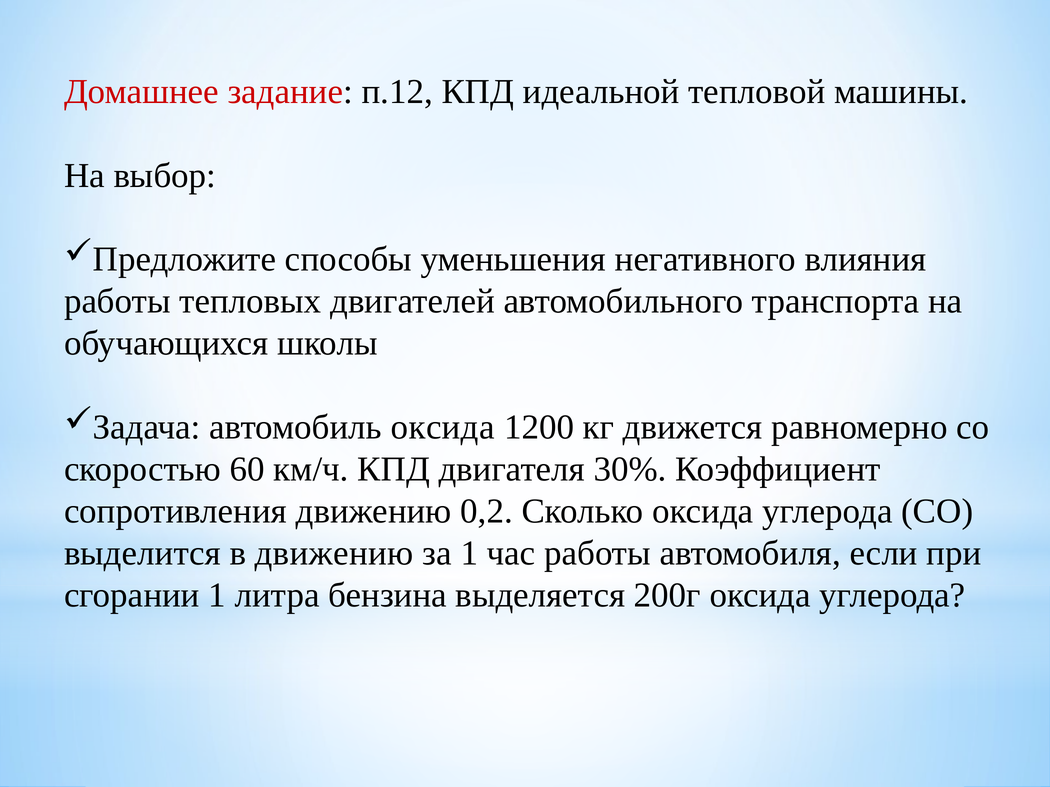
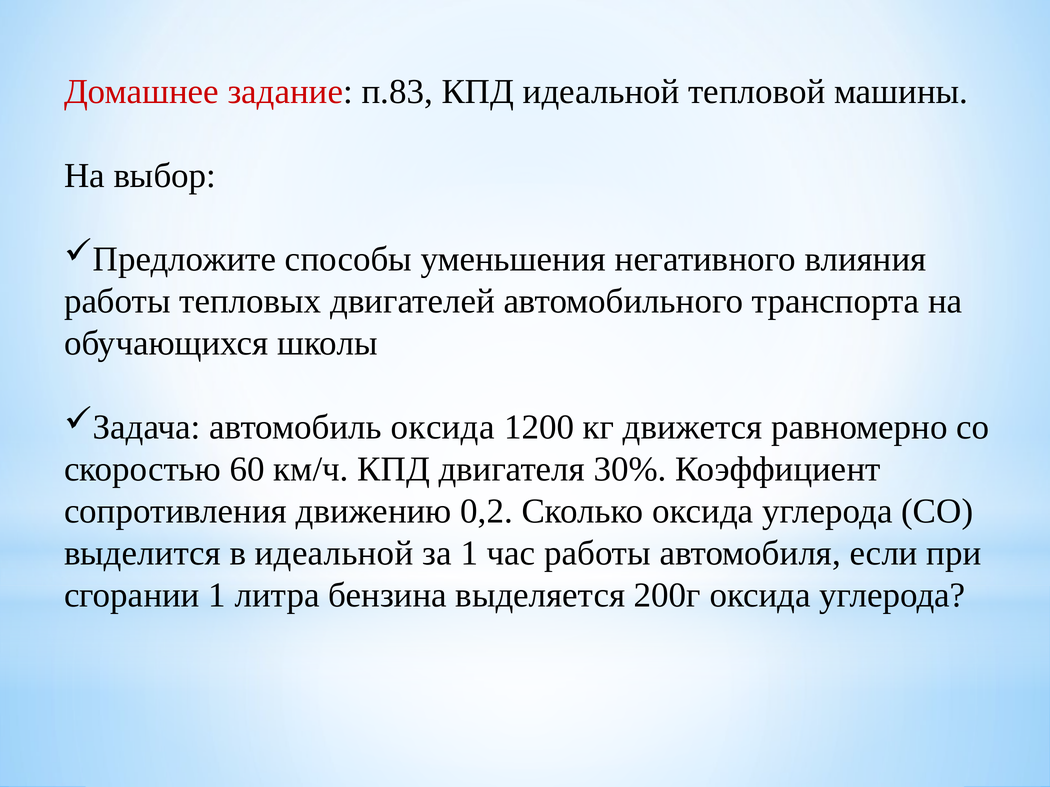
п.12: п.12 -> п.83
в движению: движению -> идеальной
